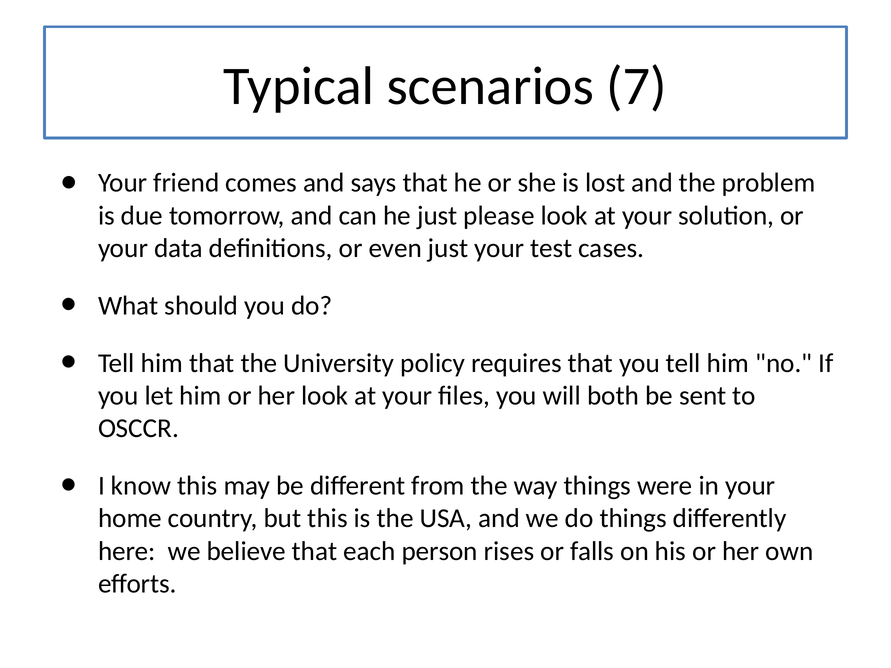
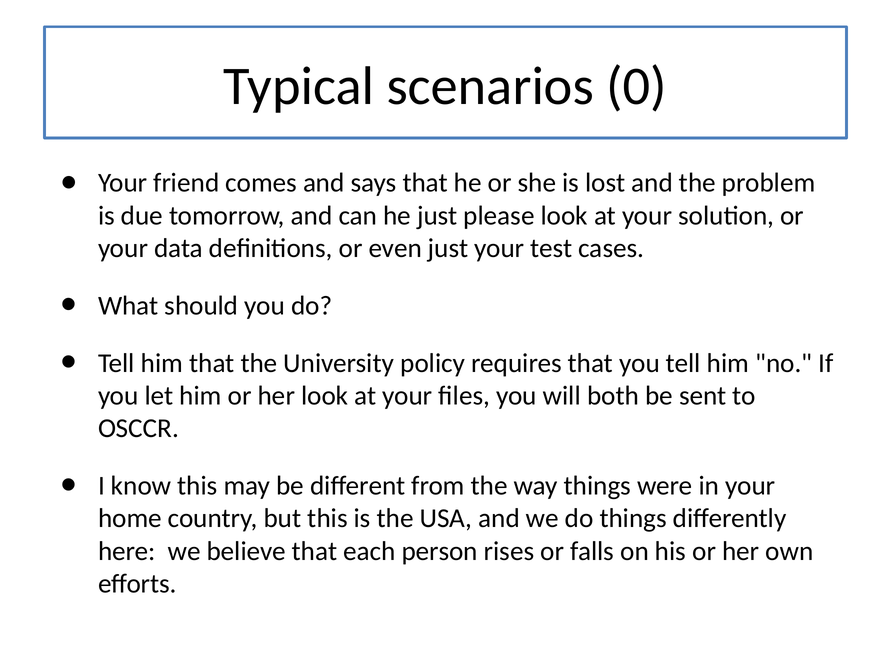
7: 7 -> 0
